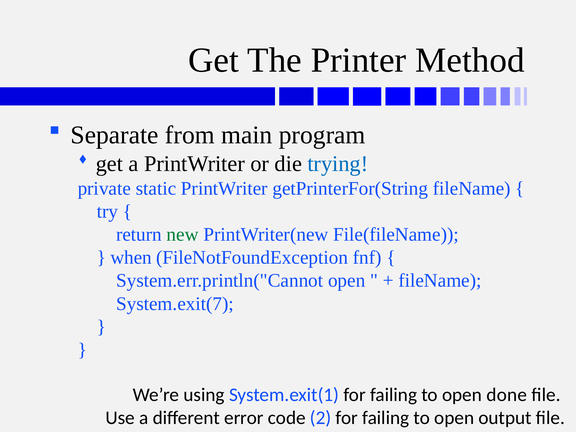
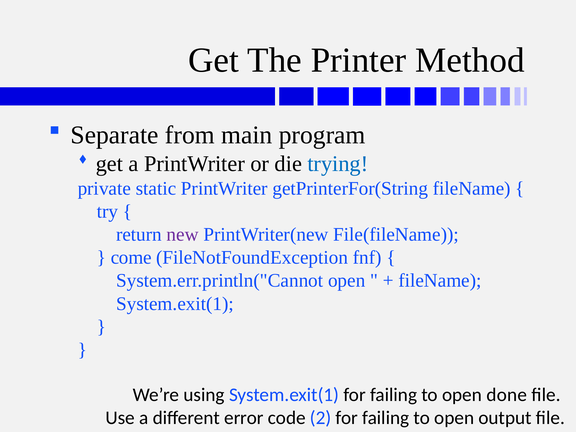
new colour: green -> purple
when: when -> come
System.exit(7 at (175, 304): System.exit(7 -> System.exit(1
